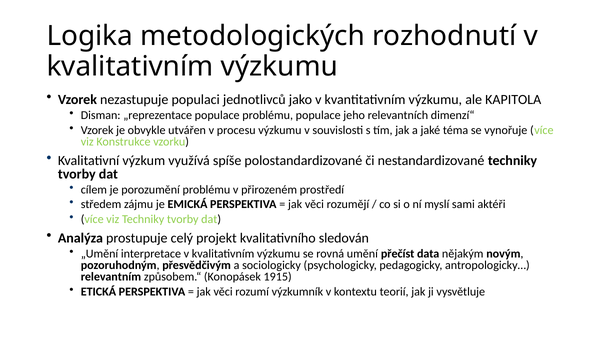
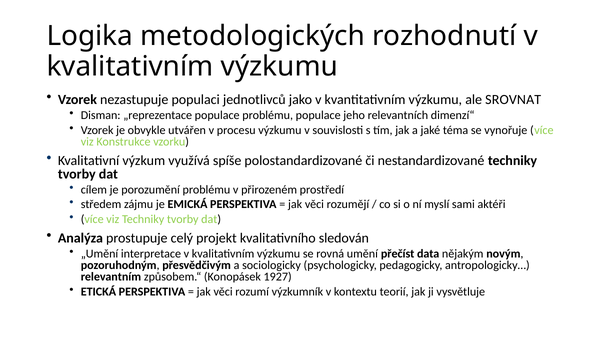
KAPITOLA: KAPITOLA -> SROVNAT
1915: 1915 -> 1927
